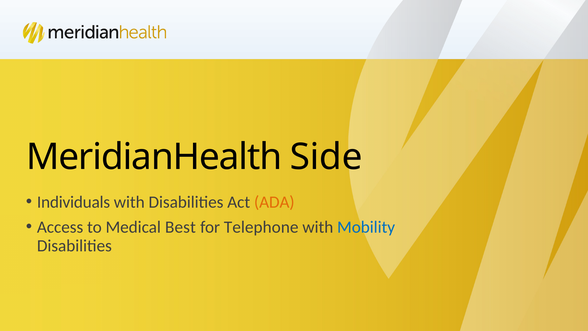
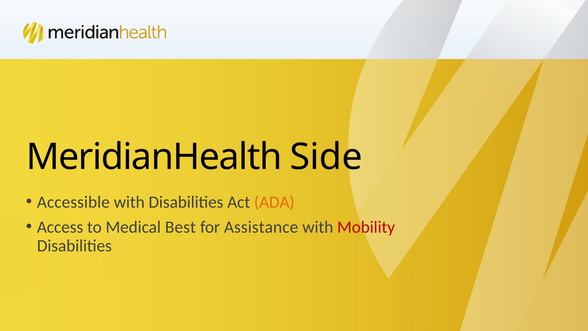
Individuals: Individuals -> Accessible
Telephone: Telephone -> Assistance
Mobility colour: blue -> red
